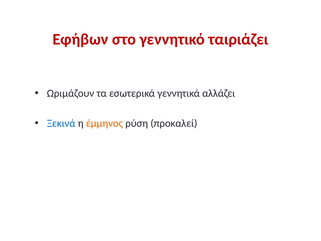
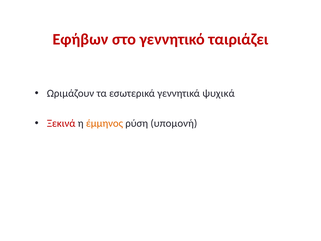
αλλάζει: αλλάζει -> ψυχικά
Ξεκινά colour: blue -> red
προκαλεί: προκαλεί -> υπομονή
